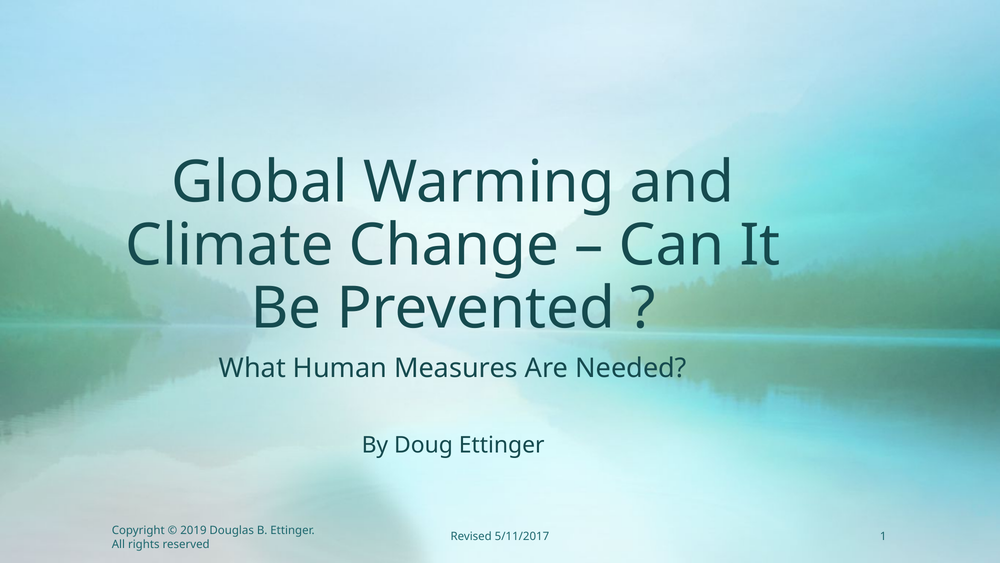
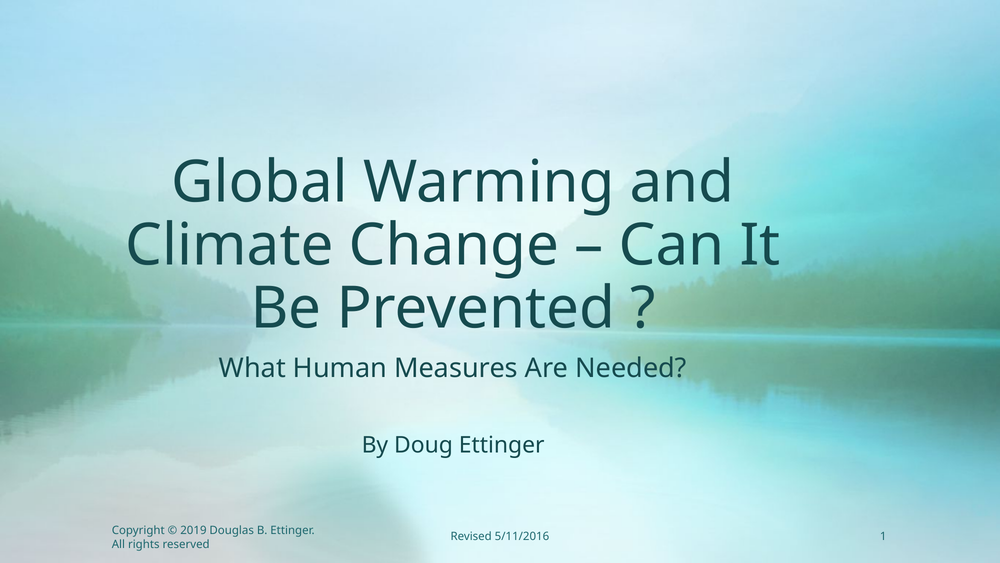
5/11/2017: 5/11/2017 -> 5/11/2016
